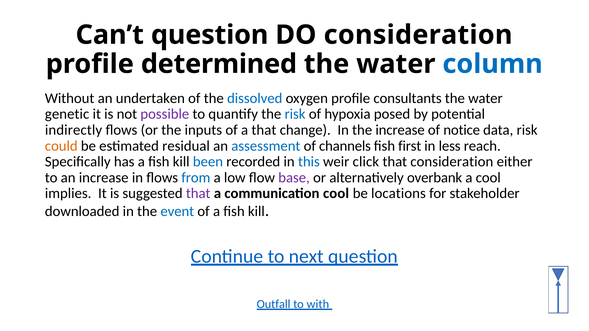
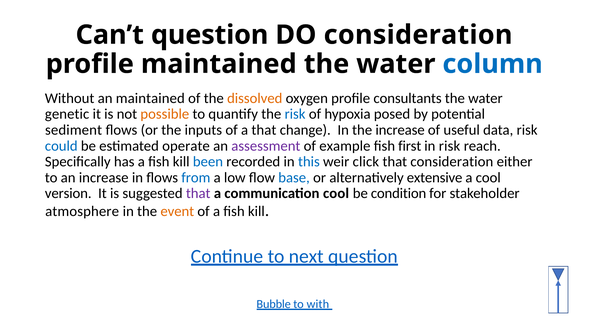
profile determined: determined -> maintained
an undertaken: undertaken -> maintained
dissolved colour: blue -> orange
possible colour: purple -> orange
indirectly: indirectly -> sediment
notice: notice -> useful
could colour: orange -> blue
residual: residual -> operate
assessment colour: blue -> purple
channels: channels -> example
in less: less -> risk
base colour: purple -> blue
overbank: overbank -> extensive
implies: implies -> version
locations: locations -> condition
downloaded: downloaded -> atmosphere
event colour: blue -> orange
Outfall: Outfall -> Bubble
